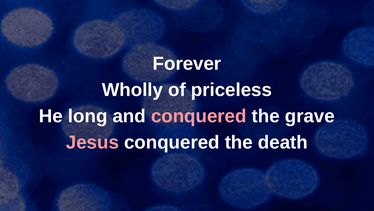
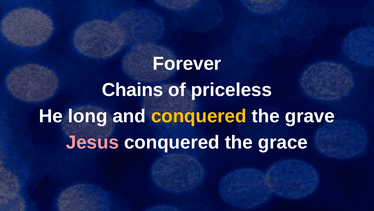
Wholly: Wholly -> Chains
conquered at (199, 116) colour: pink -> yellow
death: death -> grace
